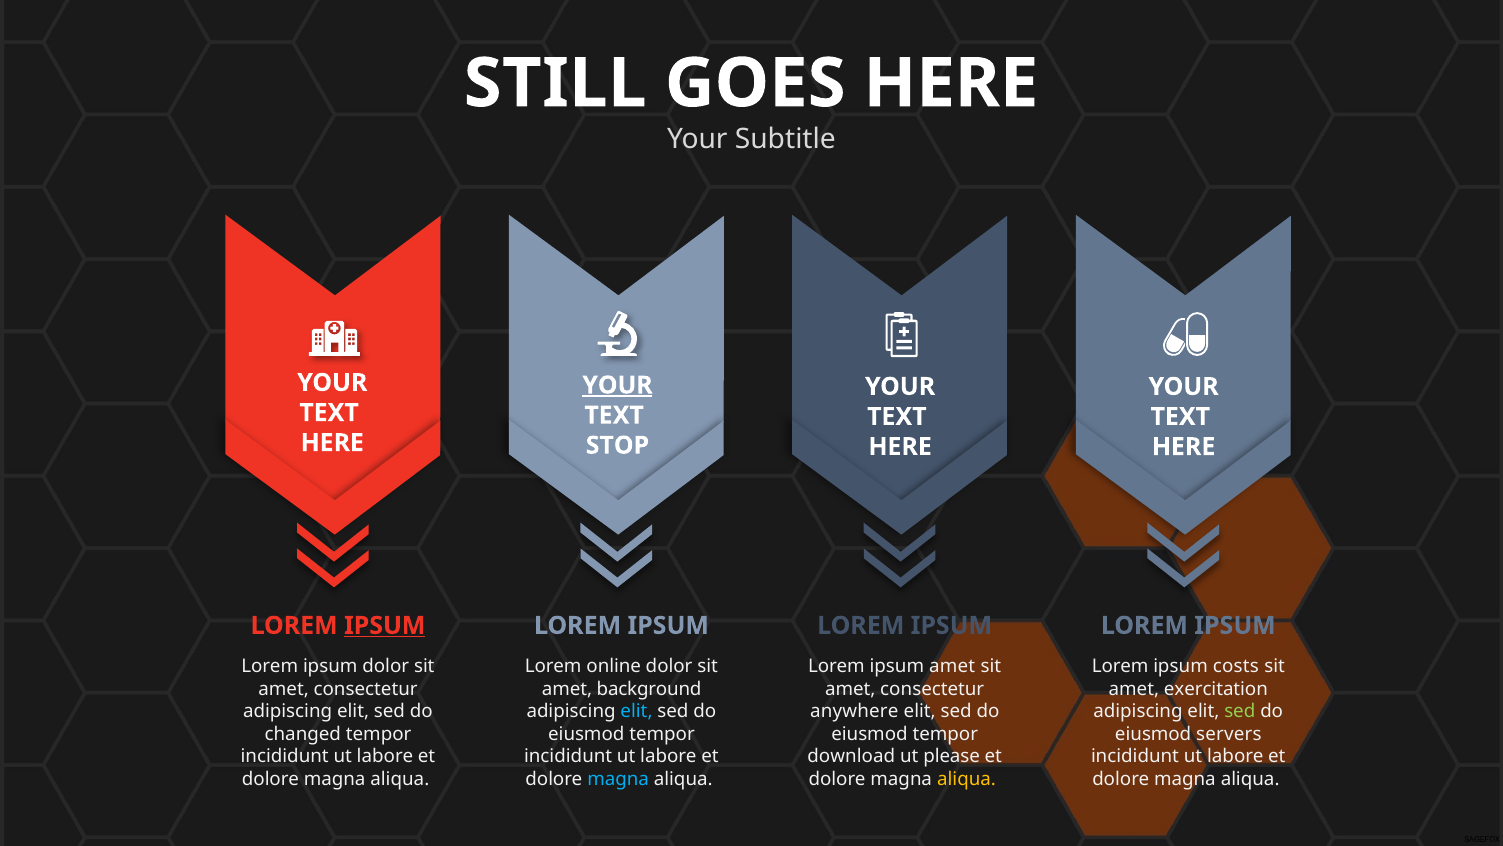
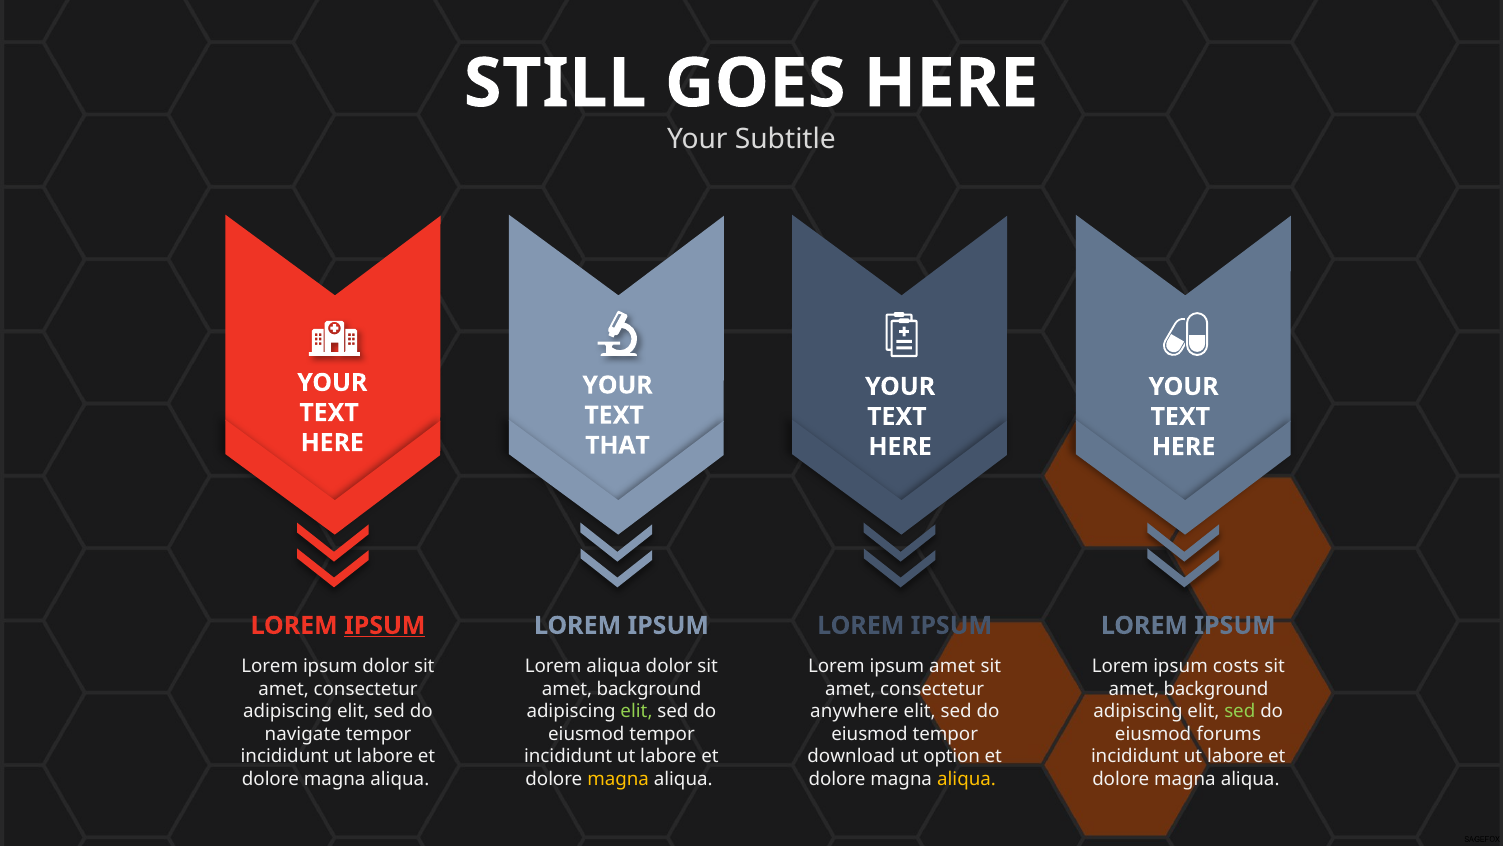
YOUR at (617, 385) underline: present -> none
STOP: STOP -> THAT
Lorem online: online -> aliqua
exercitation at (1216, 689): exercitation -> background
elit at (637, 711) colour: light blue -> light green
changed: changed -> navigate
servers: servers -> forums
please: please -> option
magna at (618, 779) colour: light blue -> yellow
